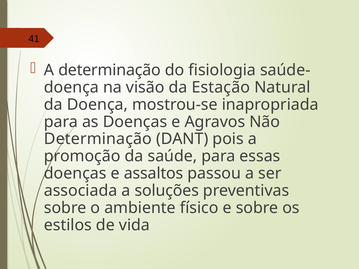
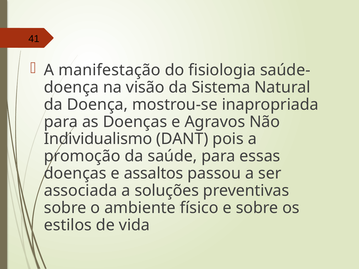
A determinação: determinação -> manifestação
Estação: Estação -> Sistema
Determinação at (98, 139): Determinação -> Individualismo
